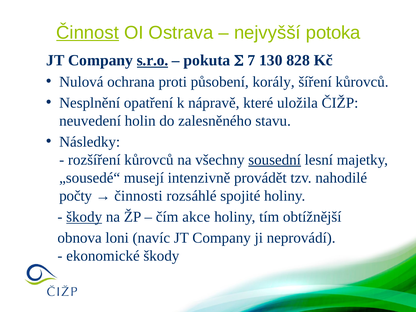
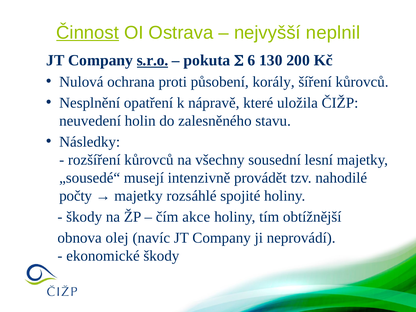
potoka: potoka -> neplnil
7: 7 -> 6
828: 828 -> 200
sousední underline: present -> none
činnosti at (138, 196): činnosti -> majetky
škody at (84, 217) underline: present -> none
loni: loni -> olej
